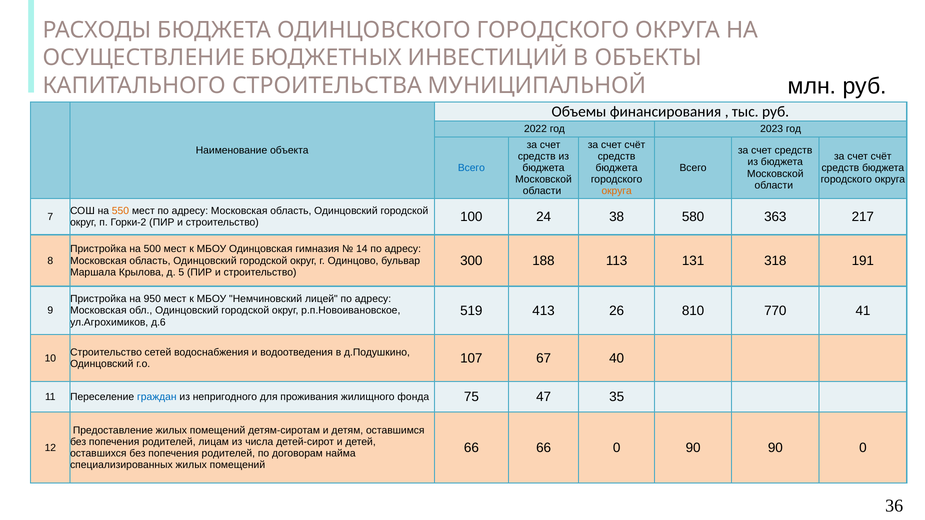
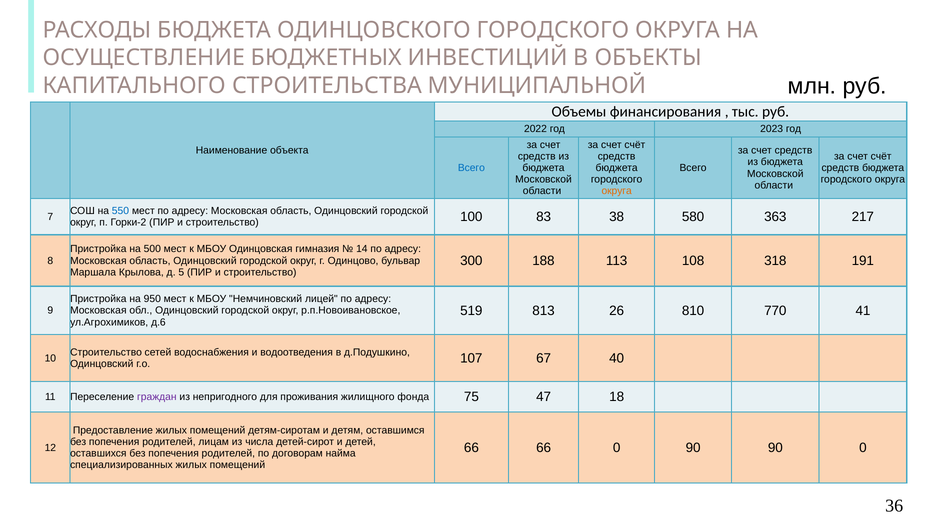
550 colour: orange -> blue
24: 24 -> 83
131: 131 -> 108
413: 413 -> 813
граждан colour: blue -> purple
35: 35 -> 18
